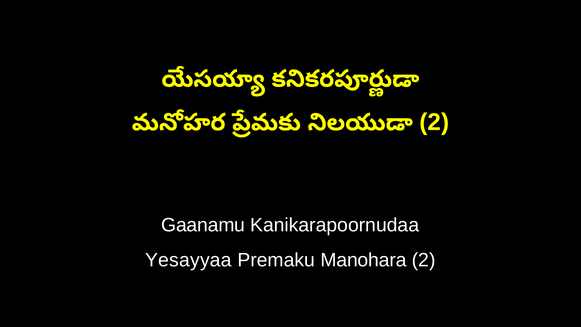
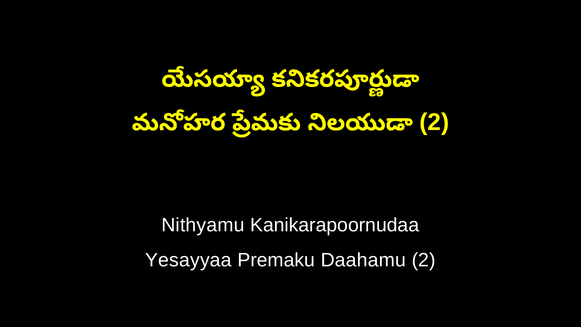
Gaanamu: Gaanamu -> Nithyamu
Manohara: Manohara -> Daahamu
